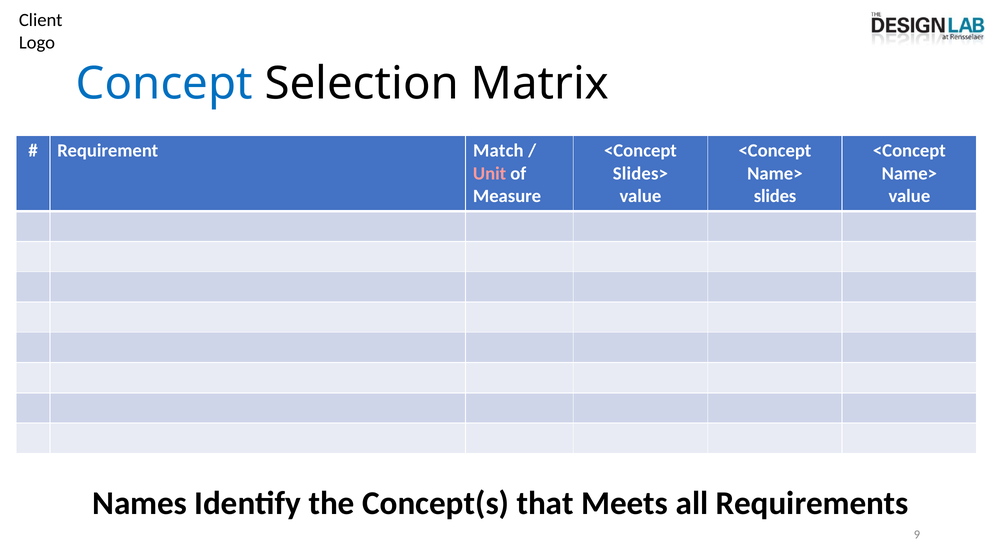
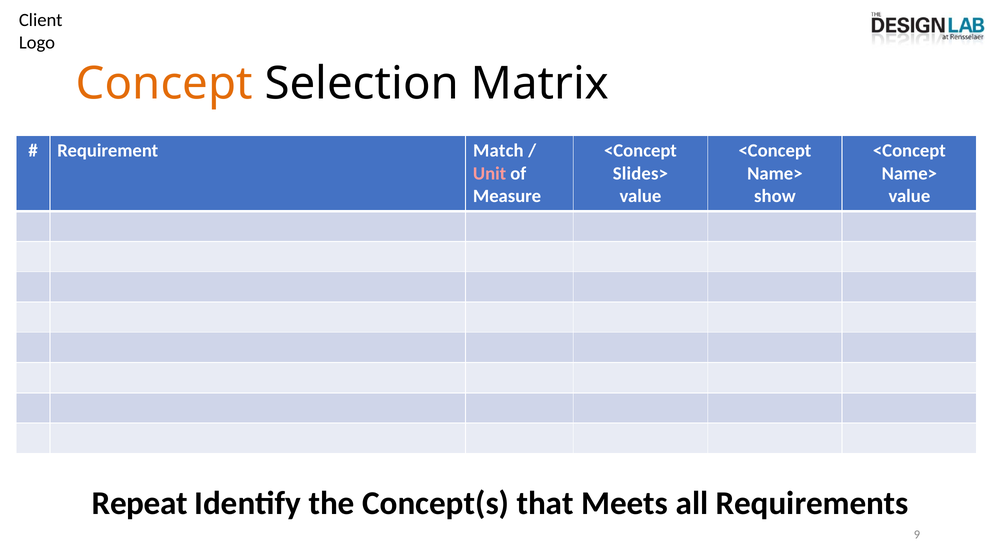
Concept colour: blue -> orange
slides: slides -> show
Names: Names -> Repeat
